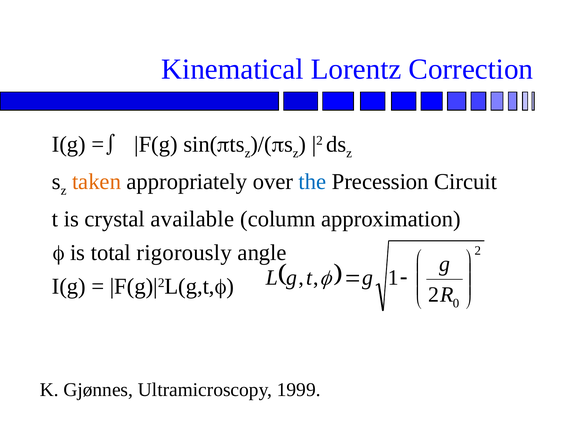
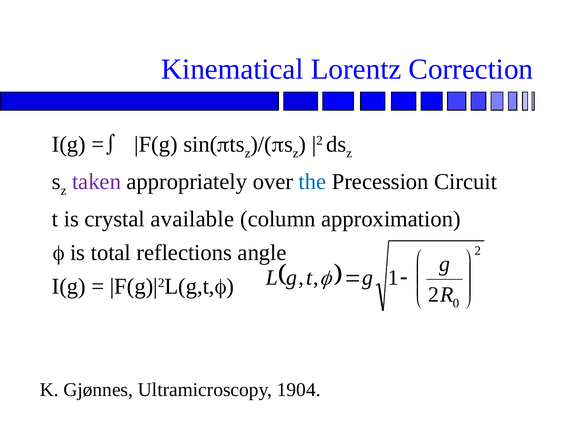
taken colour: orange -> purple
rigorously: rigorously -> reflections
1999: 1999 -> 1904
